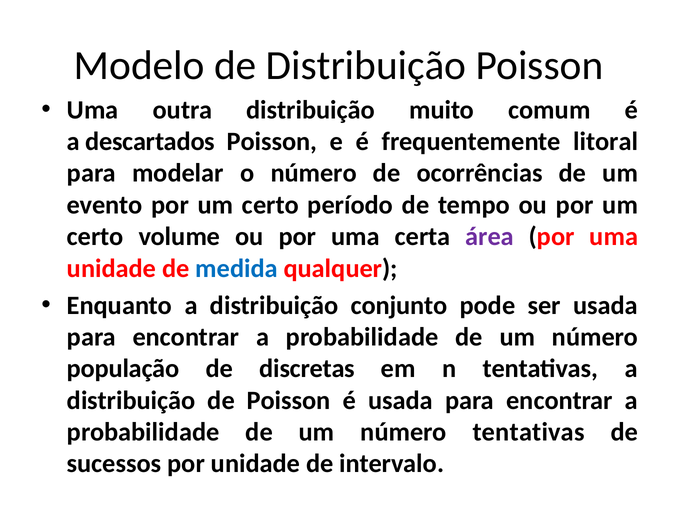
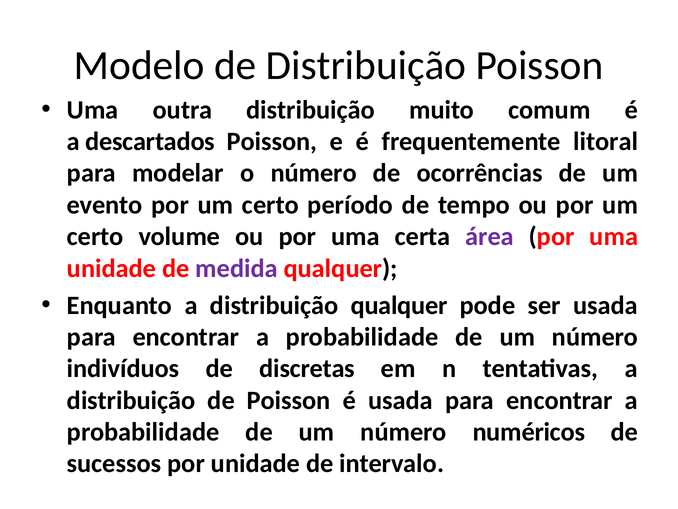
medida colour: blue -> purple
distribuição conjunto: conjunto -> qualquer
população: população -> indivíduos
número tentativas: tentativas -> numéricos
